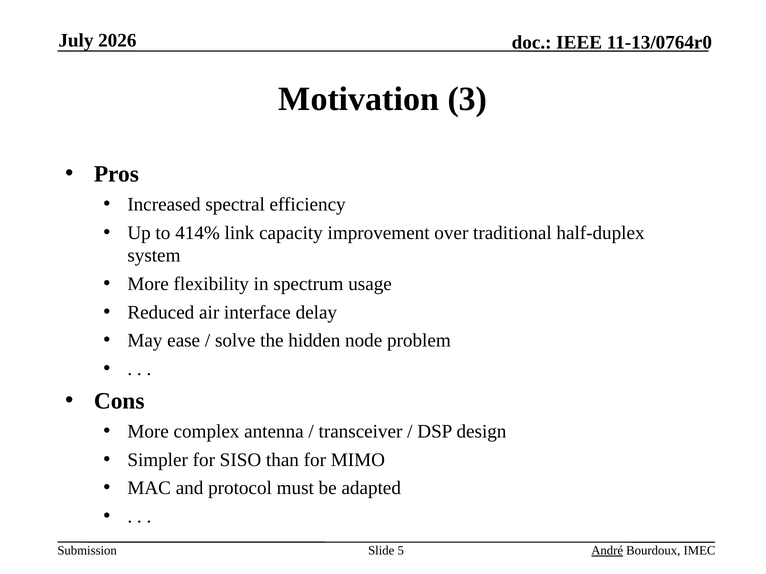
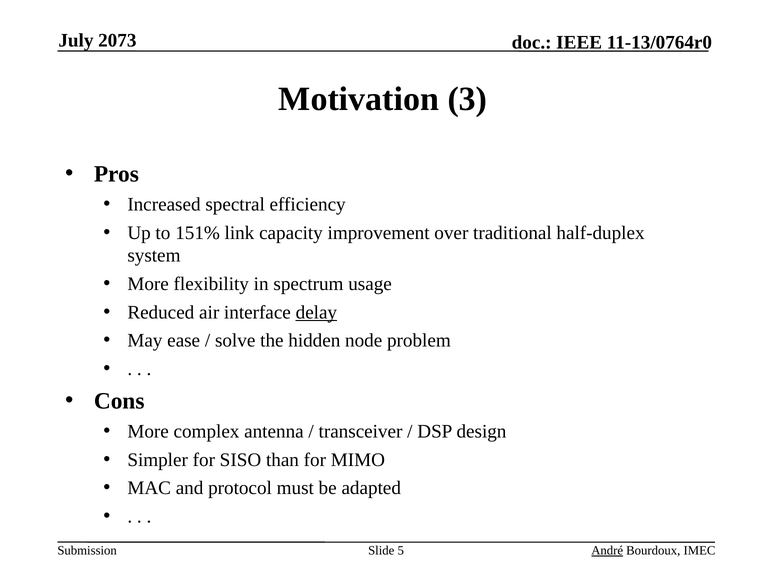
2026: 2026 -> 2073
414%: 414% -> 151%
delay underline: none -> present
